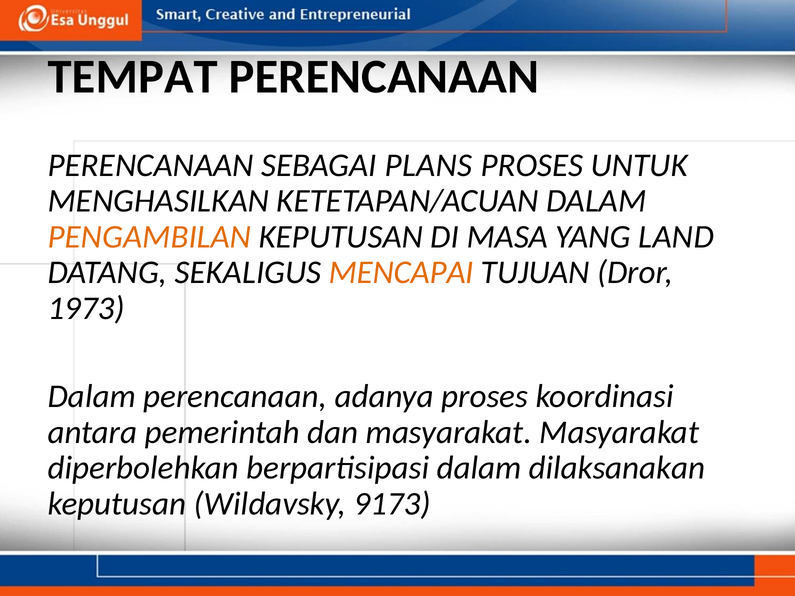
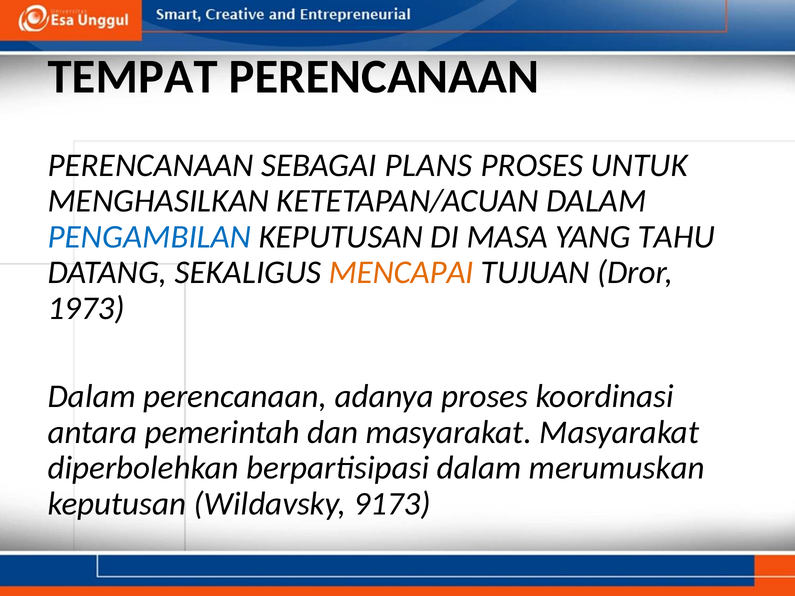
PENGAMBILAN colour: orange -> blue
LAND: LAND -> TAHU
dilaksanakan: dilaksanakan -> merumuskan
